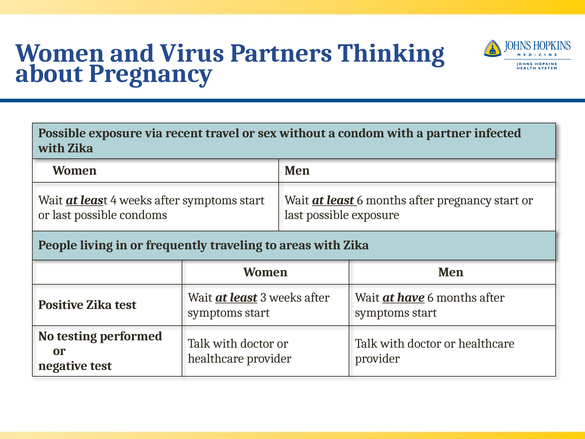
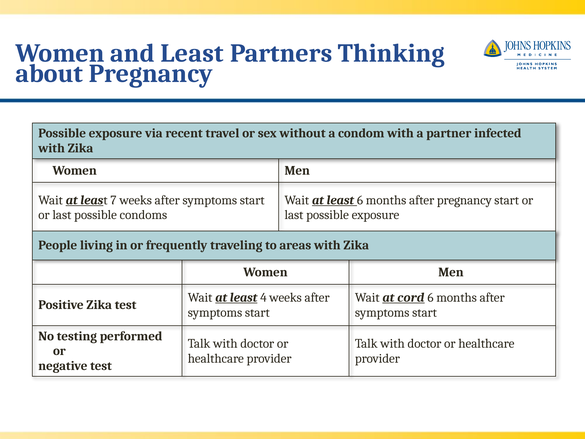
and Virus: Virus -> Least
4: 4 -> 7
3: 3 -> 4
have: have -> cord
